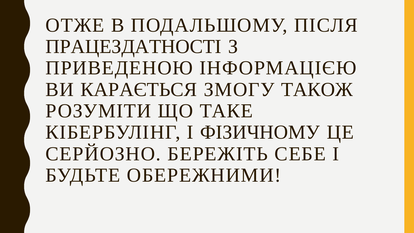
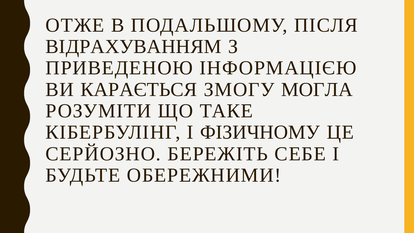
ПРАЦЕЗДАТНОСТІ: ПРАЦЕЗДАТНОСТІ -> ВІДРАХУВАННЯМ
ТАКОЖ: ТАКОЖ -> МОГЛА
